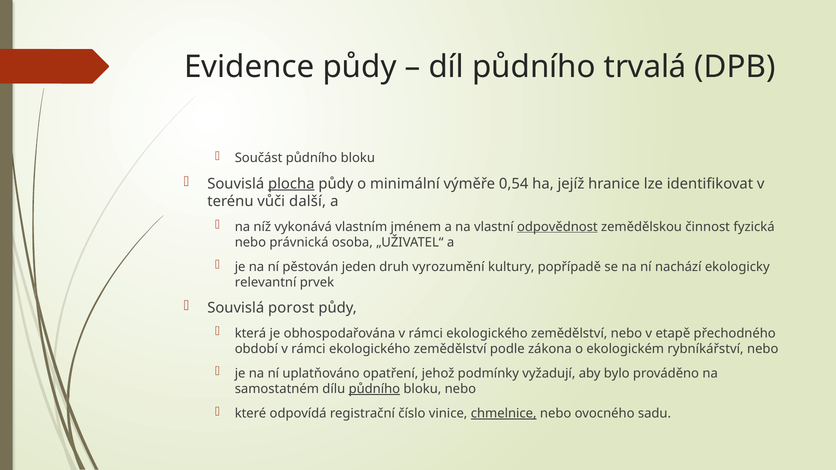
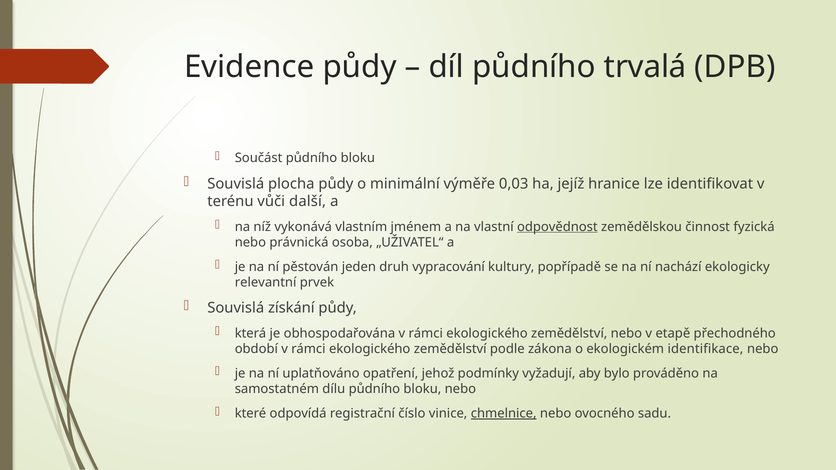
plocha underline: present -> none
0,54: 0,54 -> 0,03
vyrozumění: vyrozumění -> vypracování
porost: porost -> získání
rybníkářství: rybníkářství -> identifikace
půdního at (374, 389) underline: present -> none
